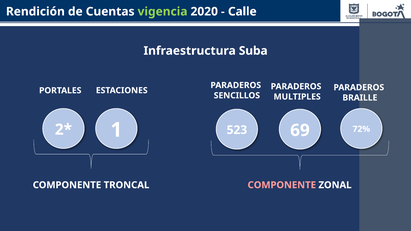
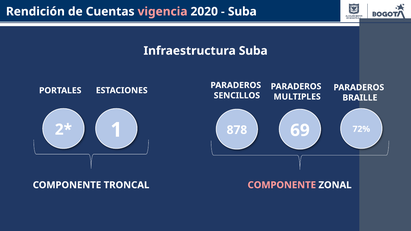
vigencia colour: light green -> pink
Calle at (242, 12): Calle -> Suba
523: 523 -> 878
